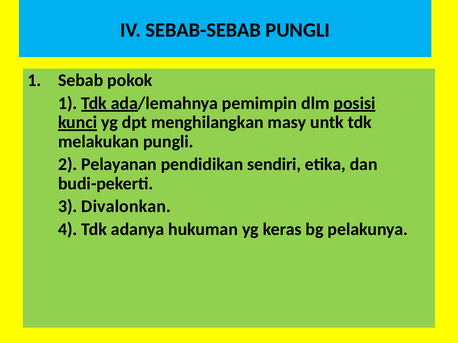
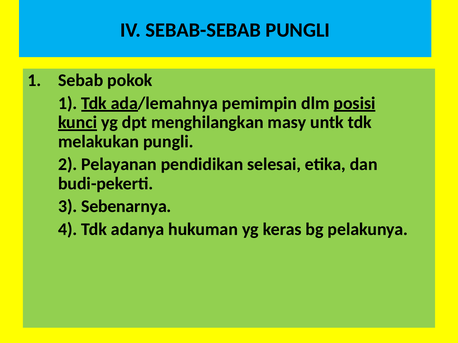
sendiri: sendiri -> selesai
Divalonkan: Divalonkan -> Sebenarnya
